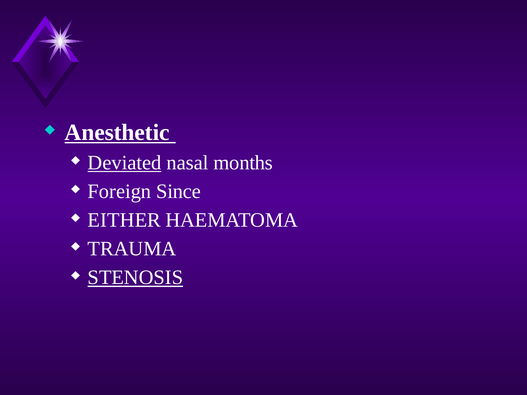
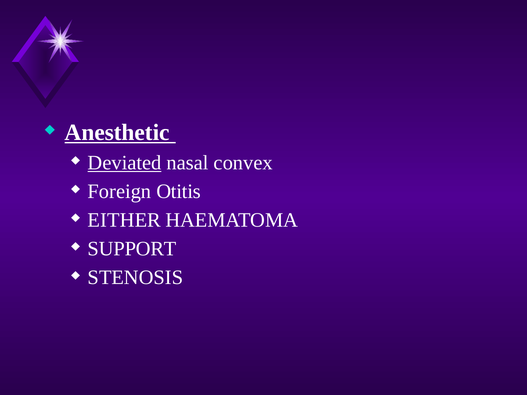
months: months -> convex
Since: Since -> Otitis
TRAUMA: TRAUMA -> SUPPORT
STENOSIS underline: present -> none
